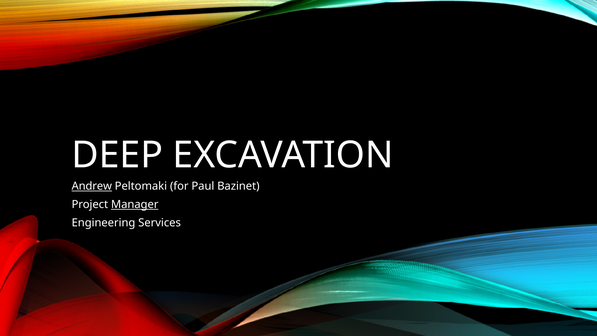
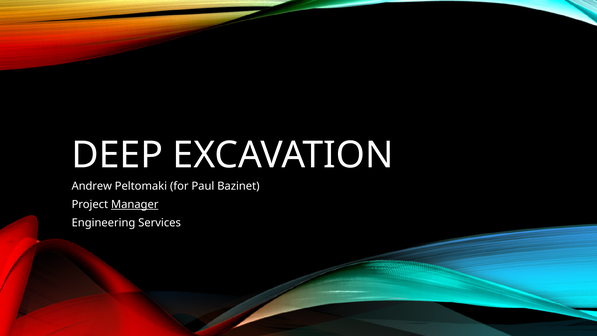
Andrew underline: present -> none
